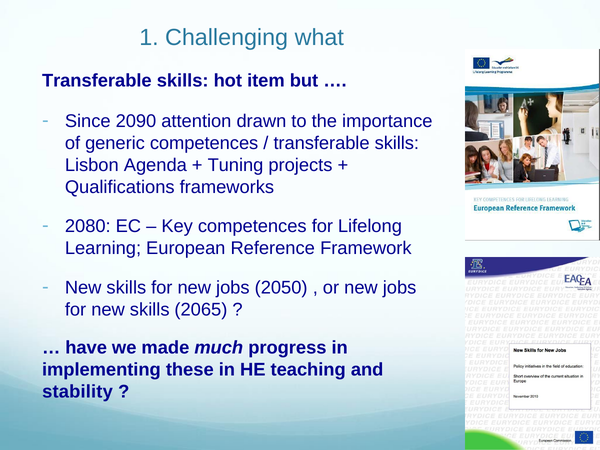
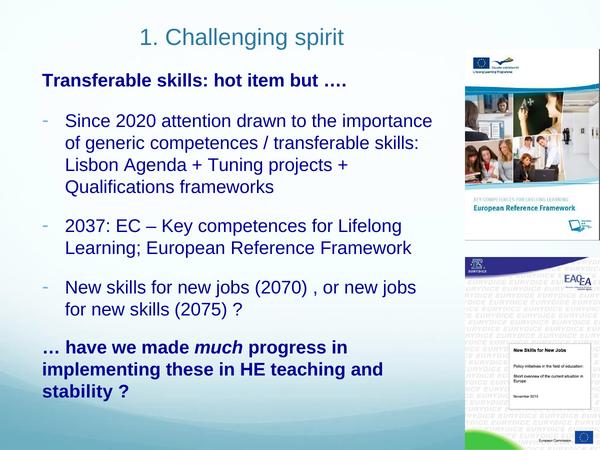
what: what -> spirit
2090: 2090 -> 2020
2080: 2080 -> 2037
2050: 2050 -> 2070
2065: 2065 -> 2075
